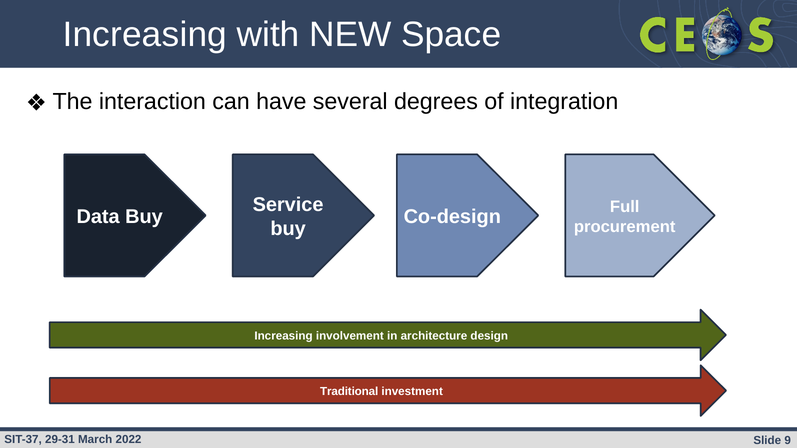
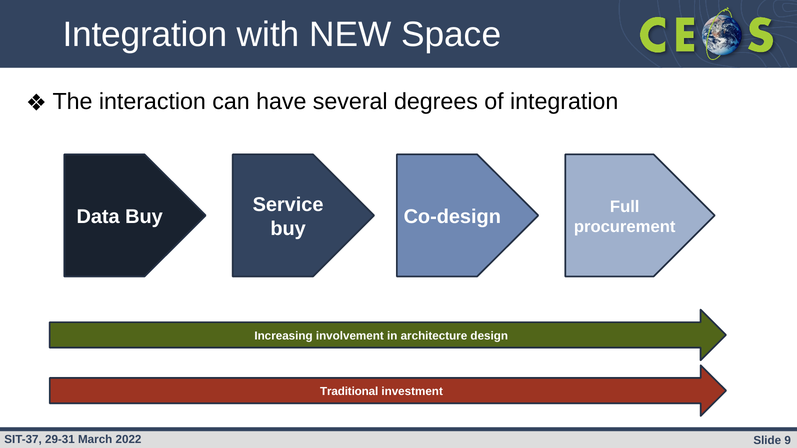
Increasing at (145, 35): Increasing -> Integration
